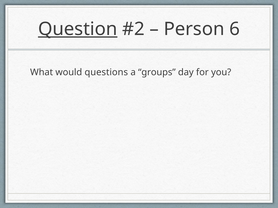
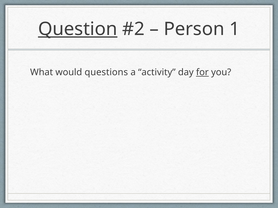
6: 6 -> 1
groups: groups -> activity
for underline: none -> present
